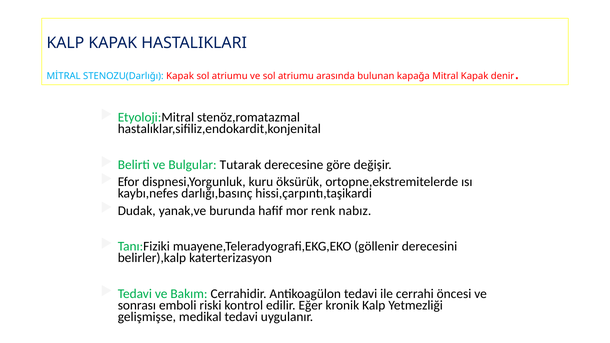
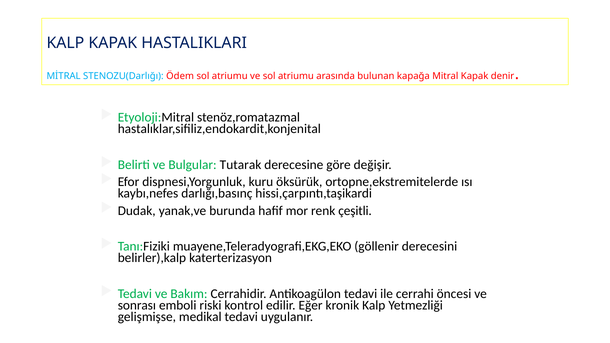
STENOZU(Darlığı Kapak: Kapak -> Ödem
nabız: nabız -> çeşitli
